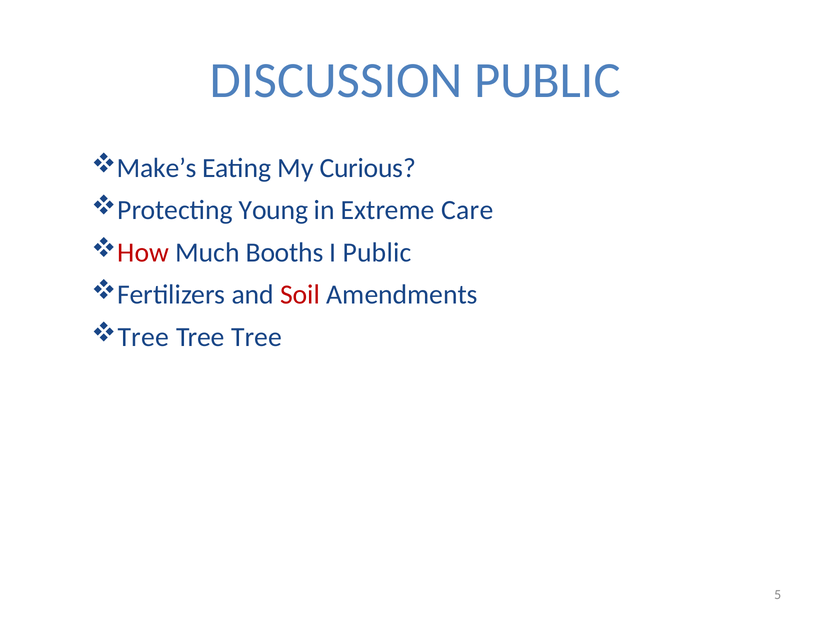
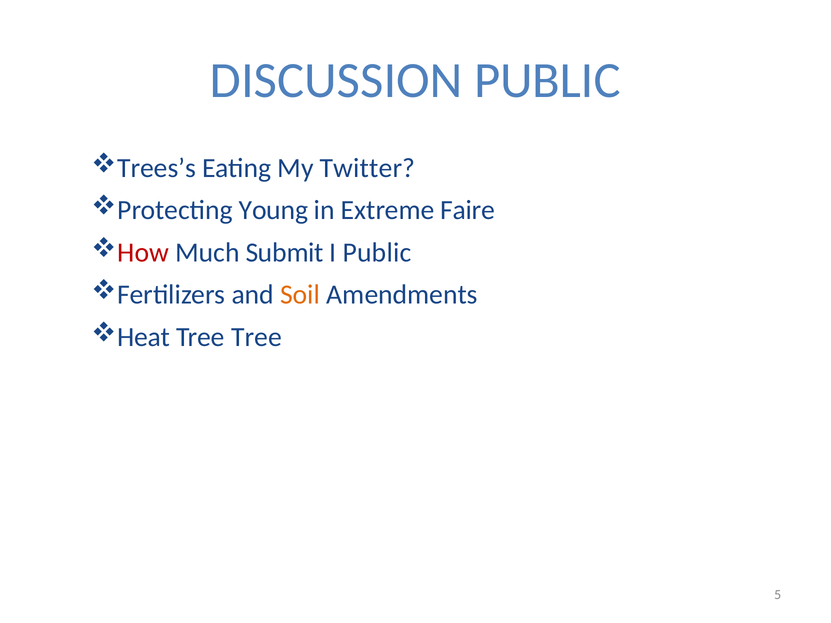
Make’s: Make’s -> Trees’s
Curious: Curious -> Twitter
Care: Care -> Faire
Booths: Booths -> Submit
Soil colour: red -> orange
Tree at (143, 337): Tree -> Heat
